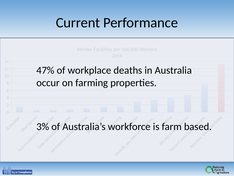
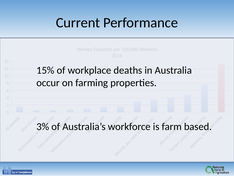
47%: 47% -> 15%
